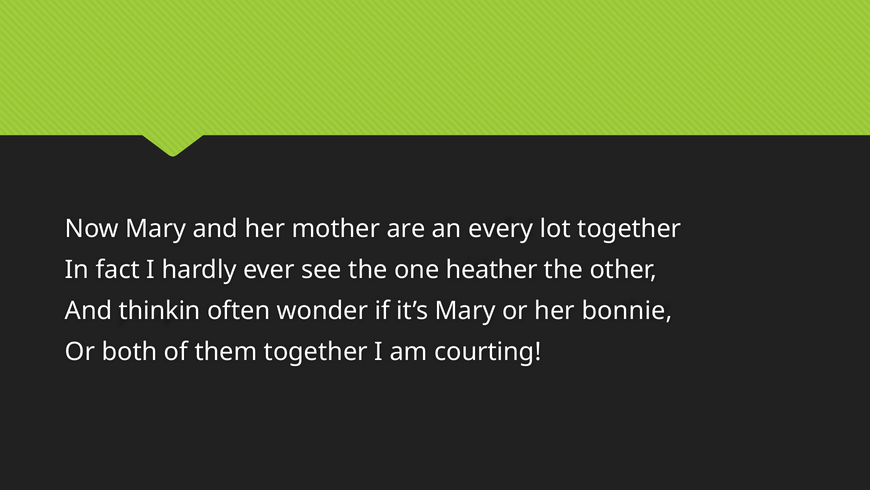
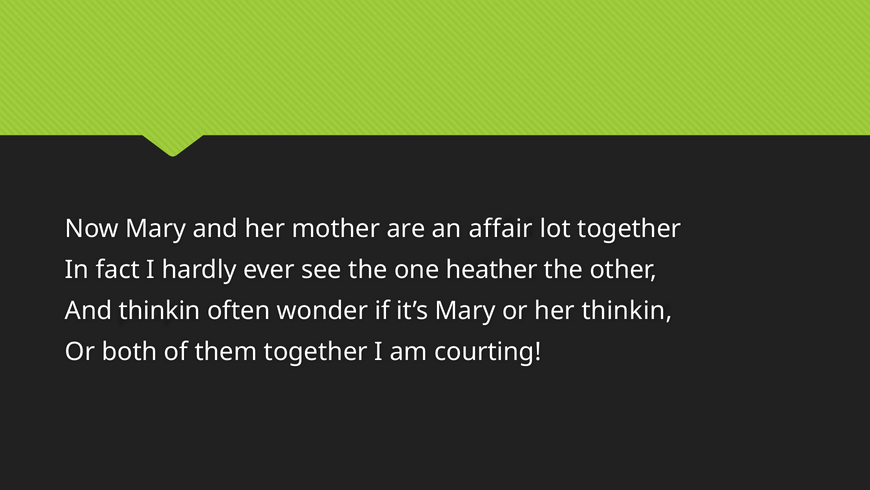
every: every -> affair
her bonnie: bonnie -> thinkin
